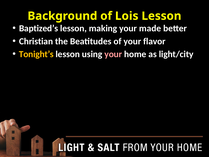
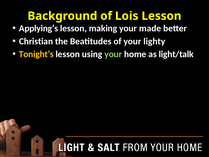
Baptized’s: Baptized’s -> Applying’s
flavor: flavor -> lighty
your at (113, 54) colour: pink -> light green
light/city: light/city -> light/talk
